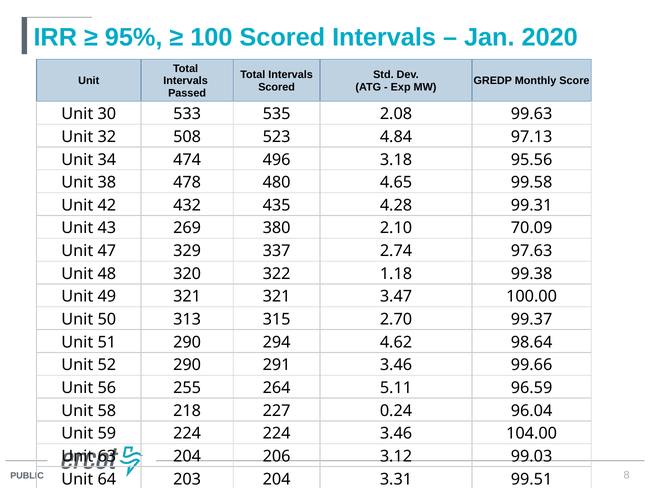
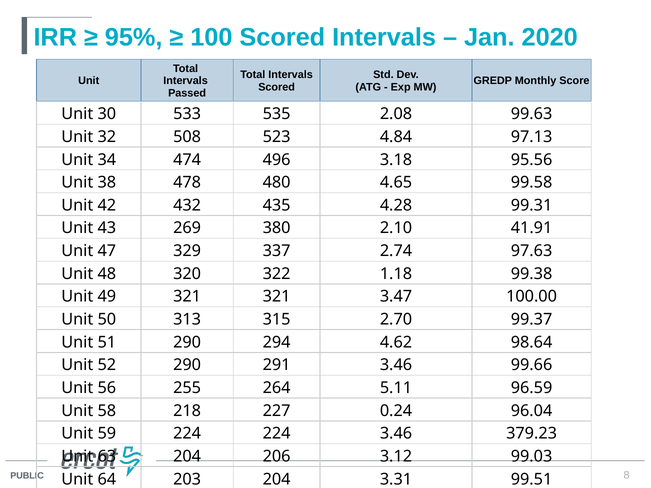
70.09: 70.09 -> 41.91
104.00: 104.00 -> 379.23
